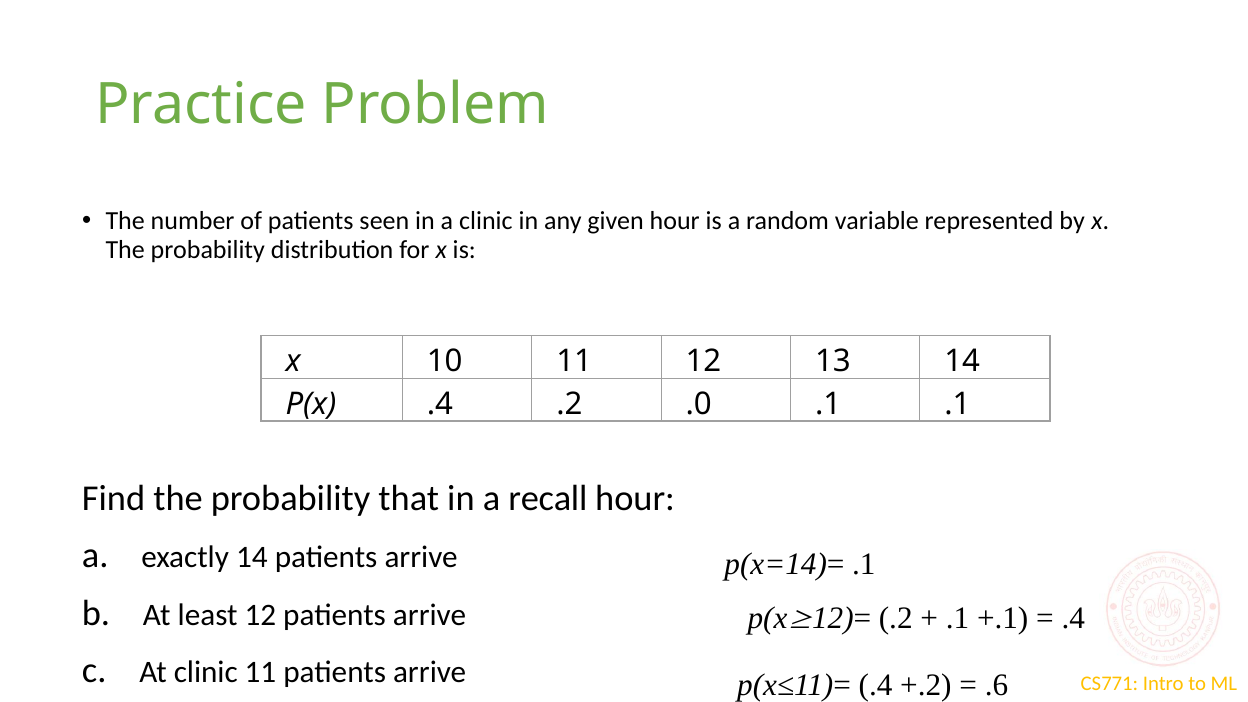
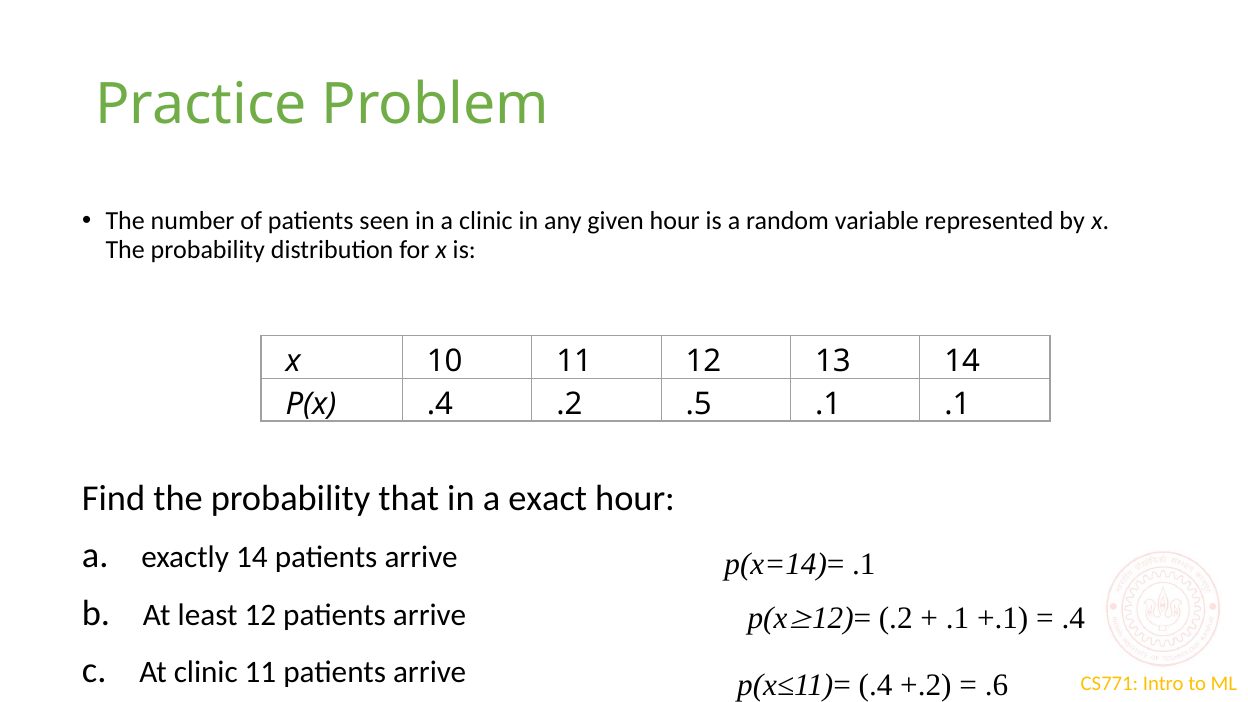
.0: .0 -> .5
recall: recall -> exact
